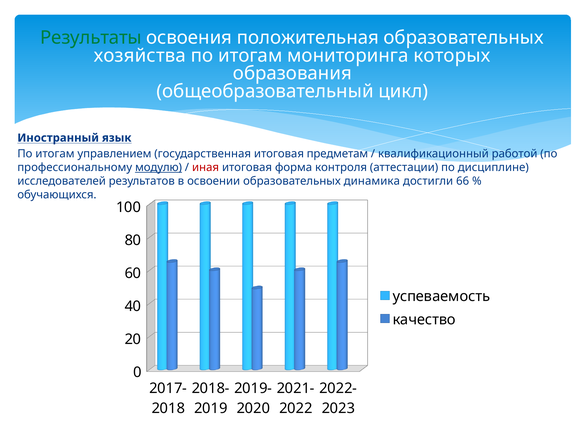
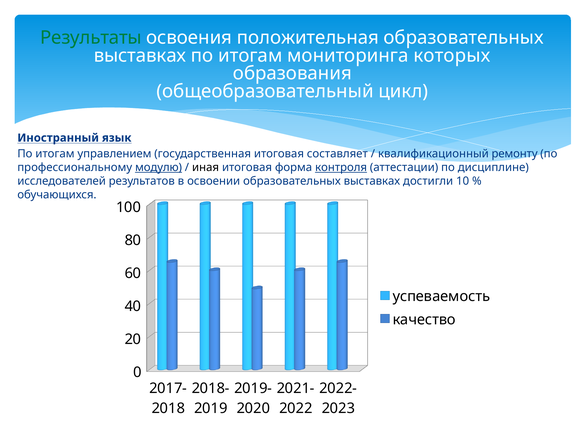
хозяйства at (140, 56): хозяйства -> выставках
предметам: предметам -> составляет
работой: работой -> ремонту
иная colour: red -> black
контроля underline: none -> present
освоении образовательных динамика: динамика -> выставках
66: 66 -> 10
